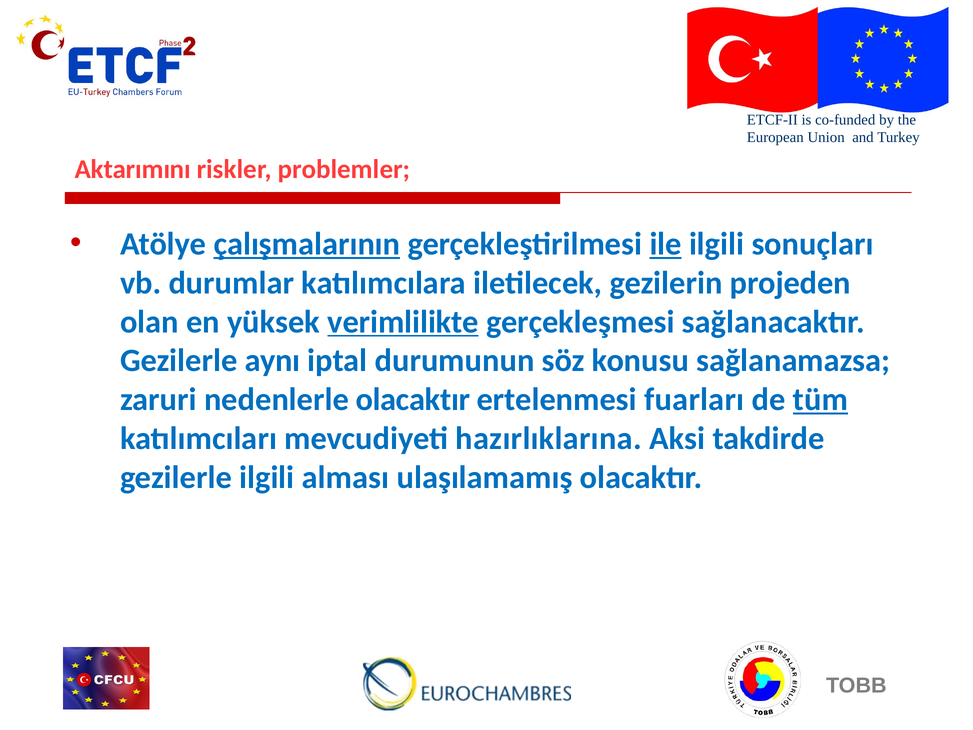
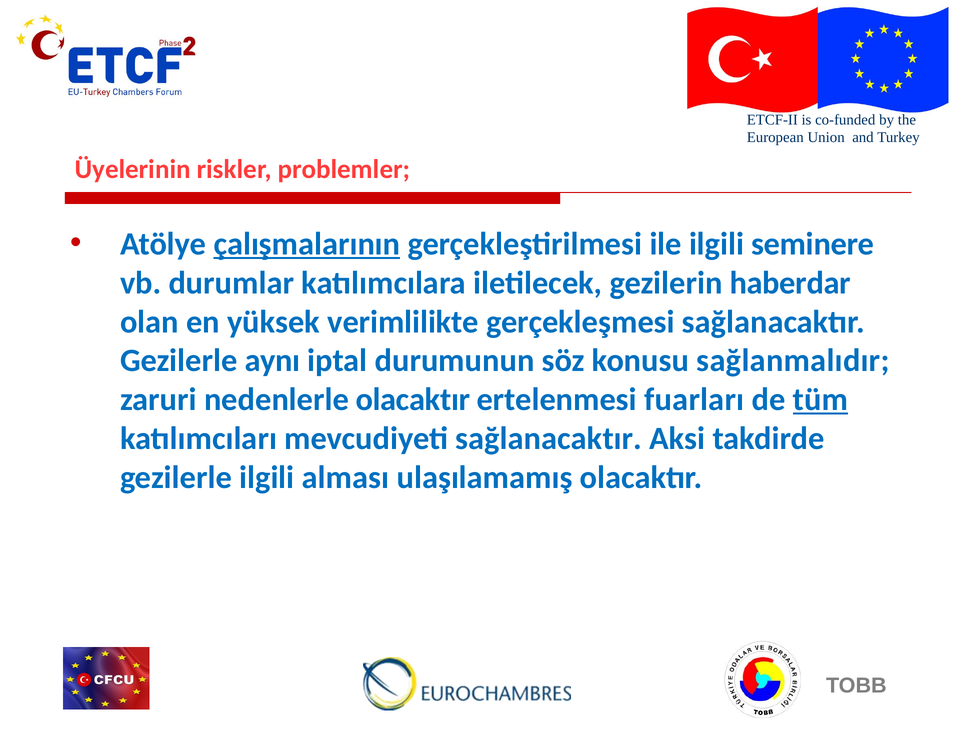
Aktarımını: Aktarımını -> Üyelerinin
ile underline: present -> none
sonuçları: sonuçları -> seminere
projeden: projeden -> haberdar
verimlilikte underline: present -> none
sağlanamazsa: sağlanamazsa -> sağlanmalıdır
mevcudiyeti hazırlıklarına: hazırlıklarına -> sağlanacaktır
